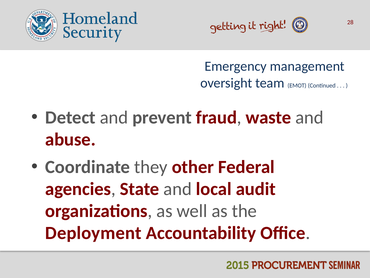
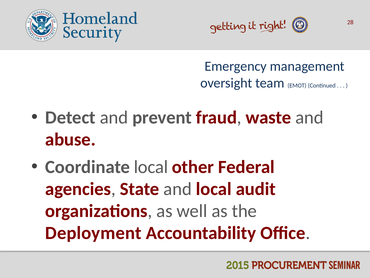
Coordinate they: they -> local
